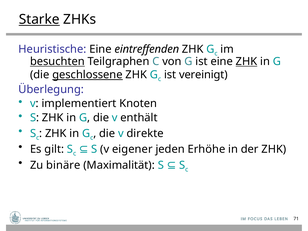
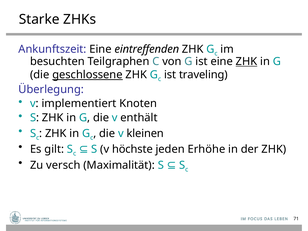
Starke underline: present -> none
Heuristische: Heuristische -> Ankunftszeit
besuchten underline: present -> none
vereinigt: vereinigt -> traveling
direkte: direkte -> kleinen
eigener: eigener -> höchste
binäre: binäre -> versch
